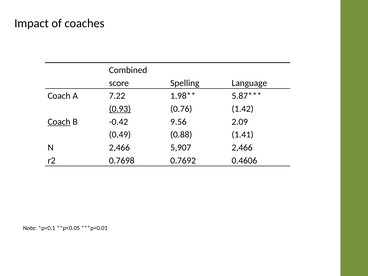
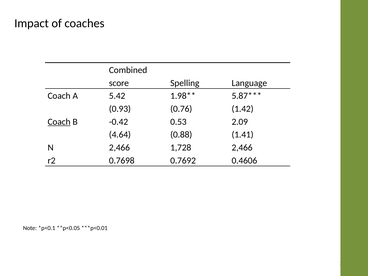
7.22: 7.22 -> 5.42
0.93 underline: present -> none
9.56: 9.56 -> 0.53
0.49: 0.49 -> 4.64
5,907: 5,907 -> 1,728
